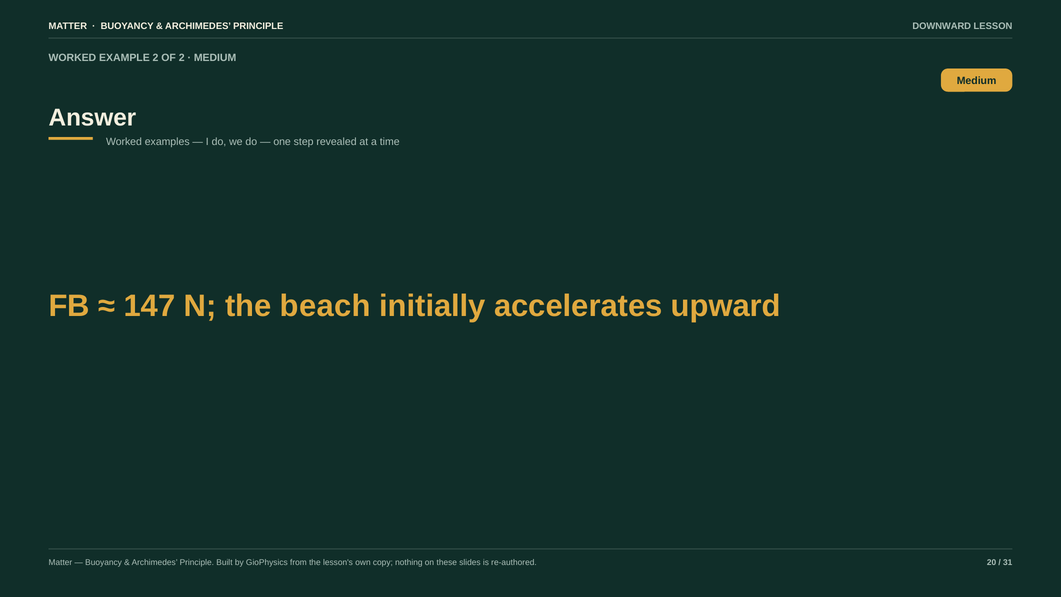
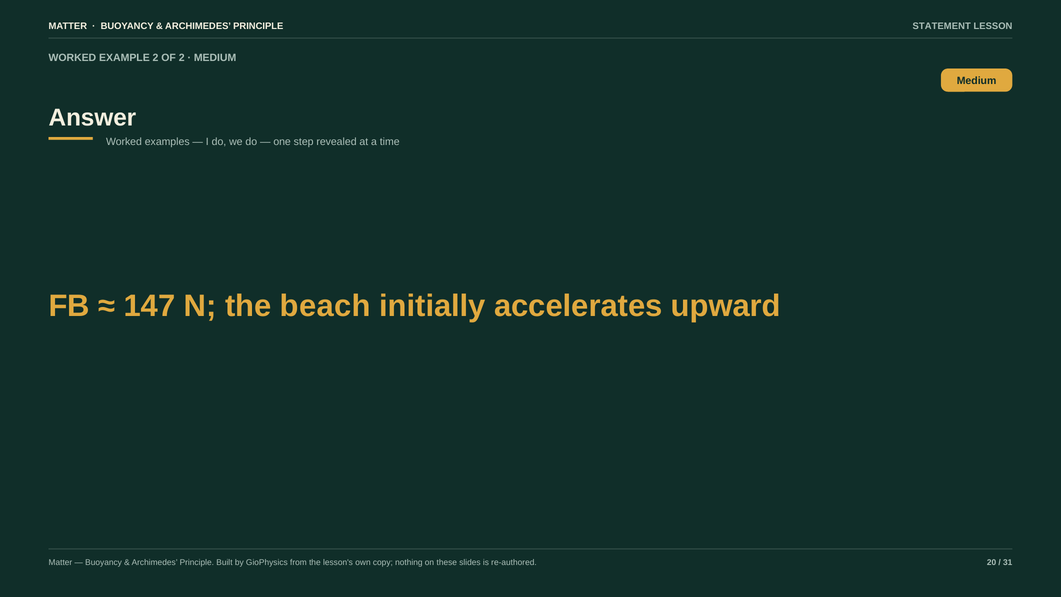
DOWNWARD: DOWNWARD -> STATEMENT
